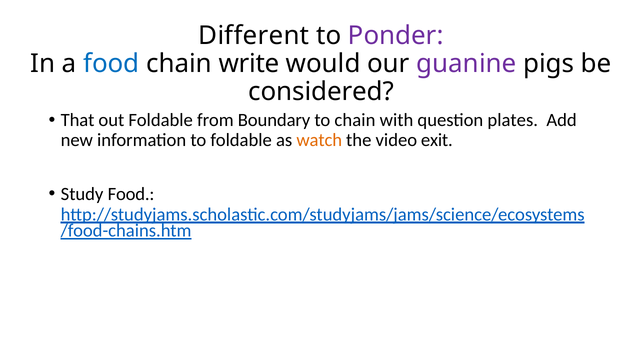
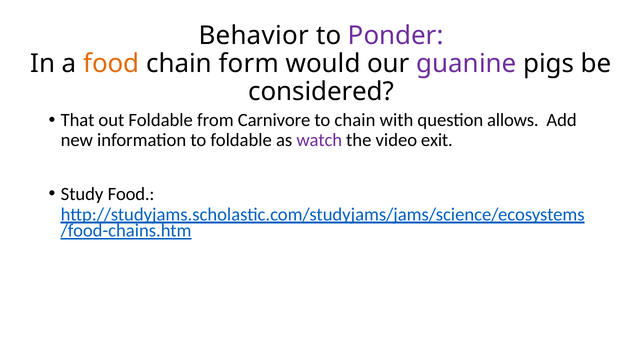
Different: Different -> Behavior
food at (111, 63) colour: blue -> orange
write: write -> form
Boundary: Boundary -> Carnivore
plates: plates -> allows
watch colour: orange -> purple
